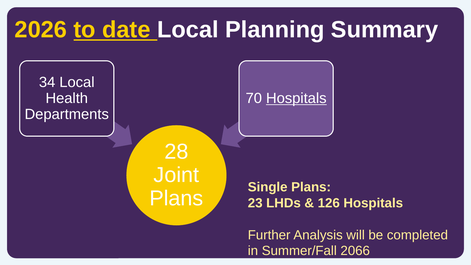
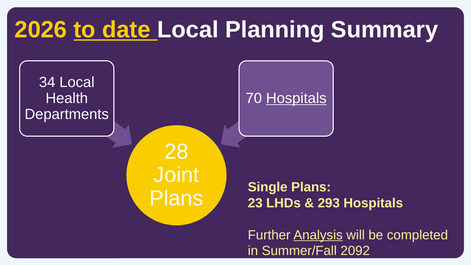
126: 126 -> 293
Analysis underline: none -> present
2066: 2066 -> 2092
